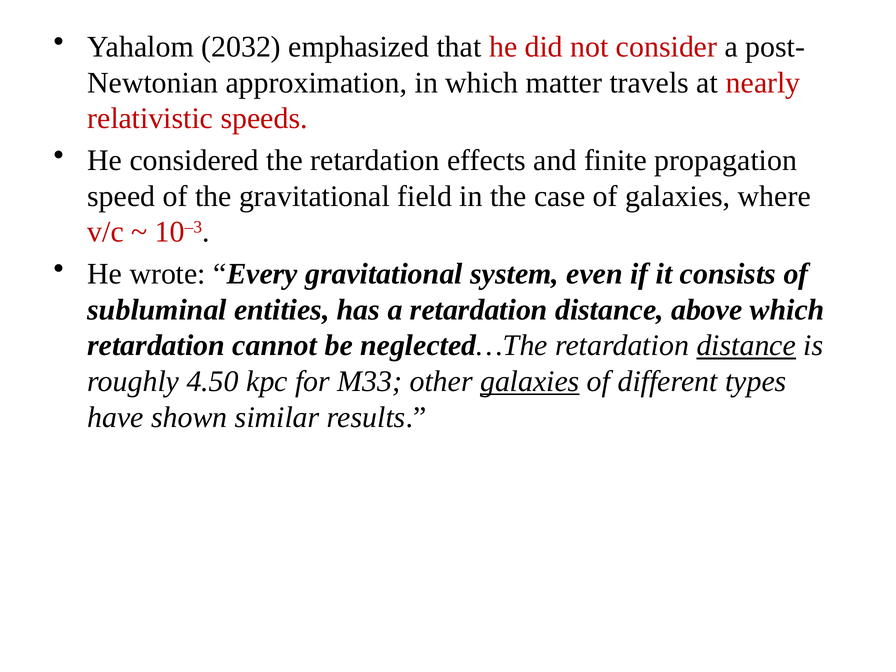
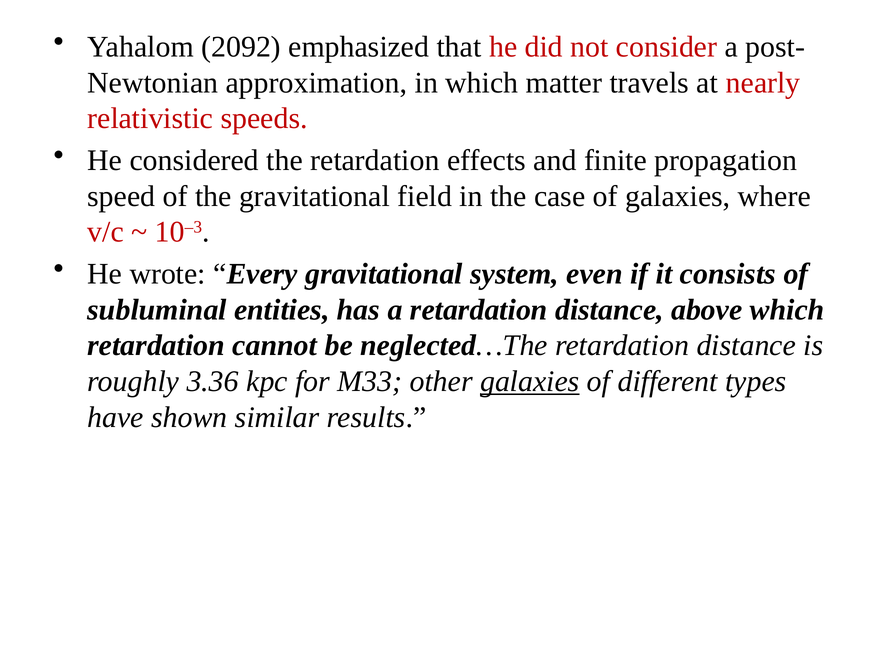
2032: 2032 -> 2092
distance at (746, 346) underline: present -> none
4.50: 4.50 -> 3.36
